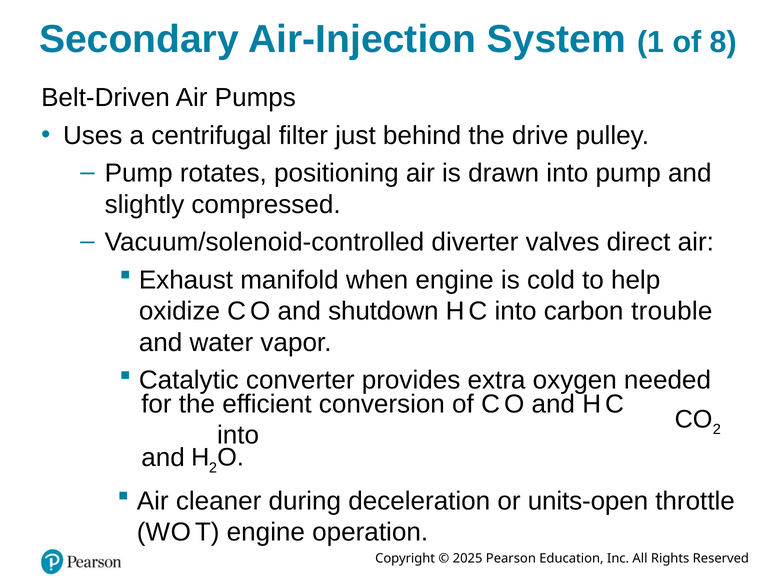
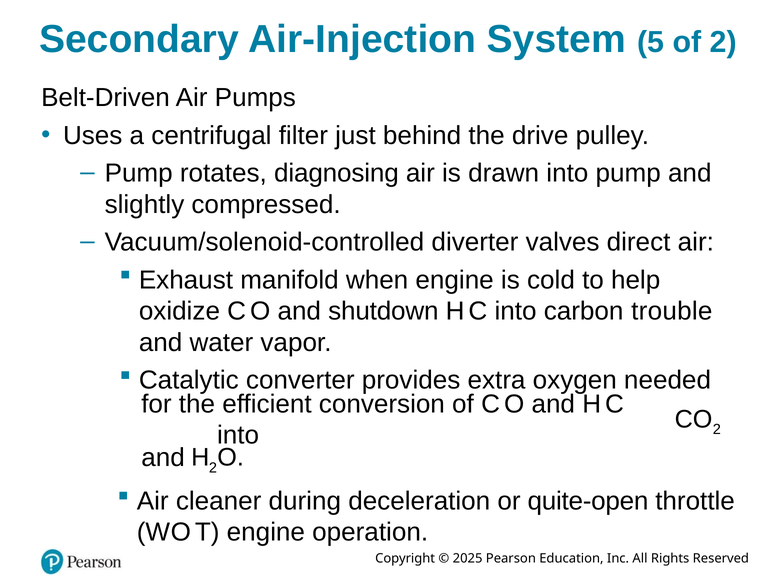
1: 1 -> 5
of 8: 8 -> 2
positioning: positioning -> diagnosing
units-open: units-open -> quite-open
